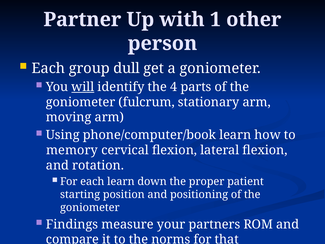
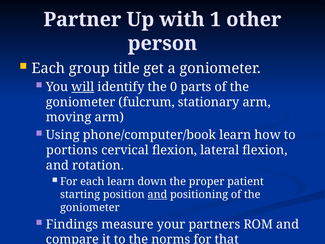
dull: dull -> title
4: 4 -> 0
memory: memory -> portions
and at (157, 194) underline: none -> present
